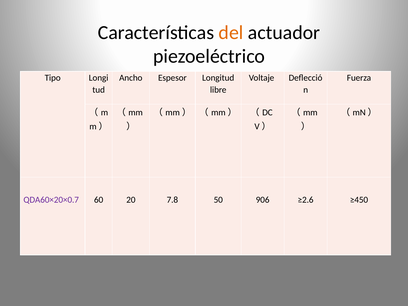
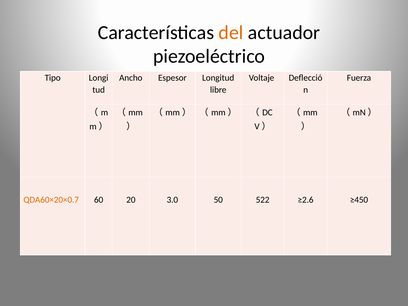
QDA60×20×0.7 colour: purple -> orange
7.8: 7.8 -> 3.0
906: 906 -> 522
